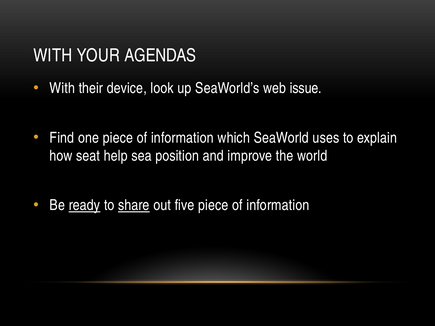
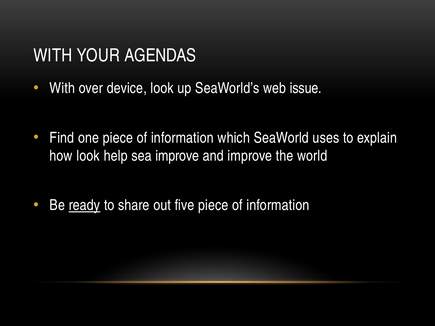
their: their -> over
how seat: seat -> look
sea position: position -> improve
share underline: present -> none
